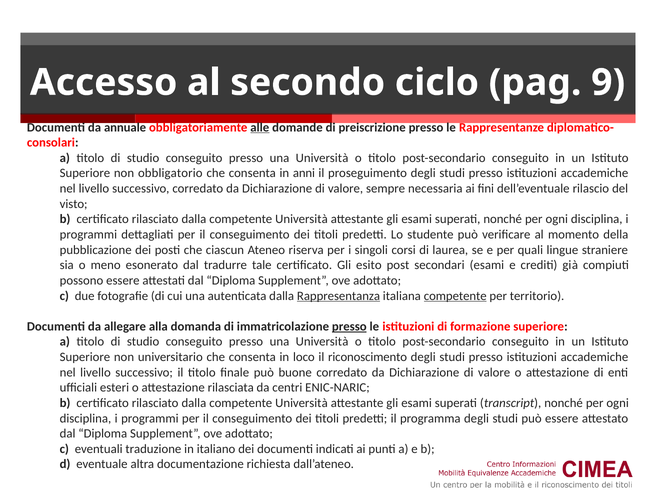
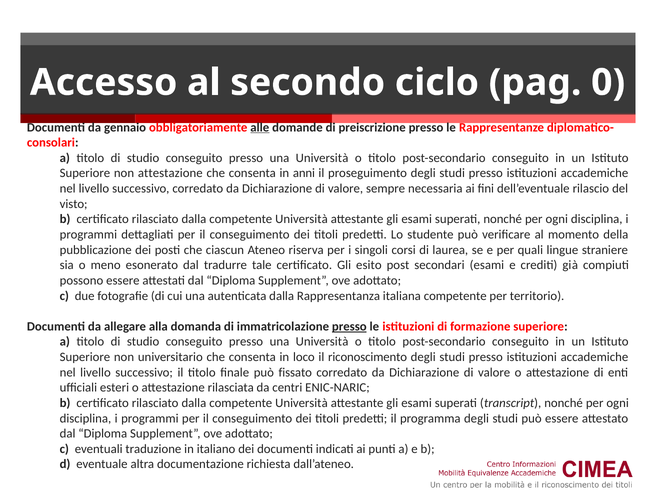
9: 9 -> 0
annuale: annuale -> gennaio
non obbligatorio: obbligatorio -> attestazione
Rappresentanza underline: present -> none
competente at (455, 296) underline: present -> none
buone: buone -> fissato
